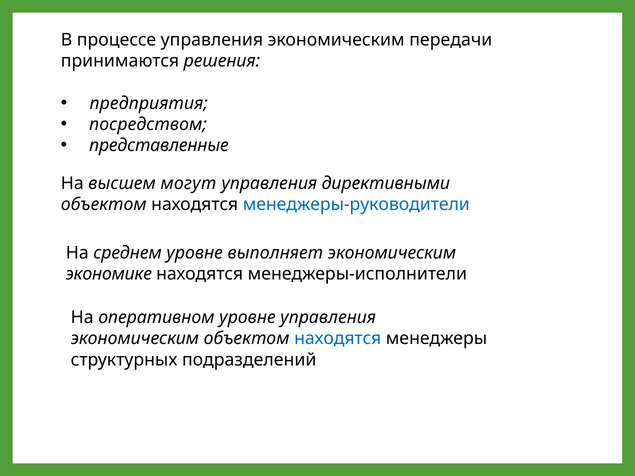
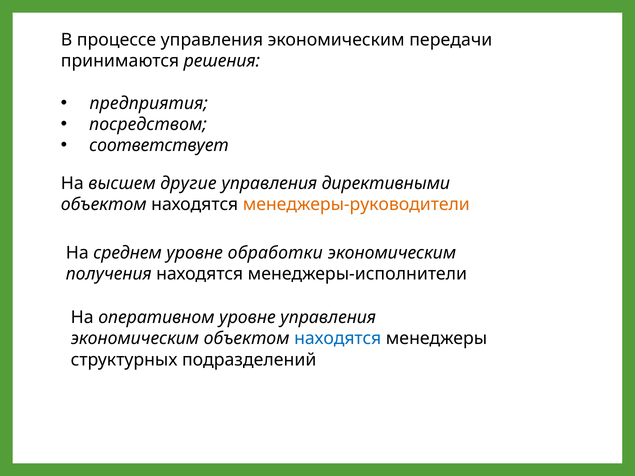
представленные: представленные -> соответствует
могут: могут -> другие
менеджеры-руководители colour: blue -> orange
выполняет: выполняет -> обработки
экономике: экономике -> получения
